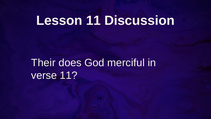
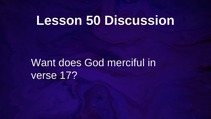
Lesson 11: 11 -> 50
Their: Their -> Want
verse 11: 11 -> 17
